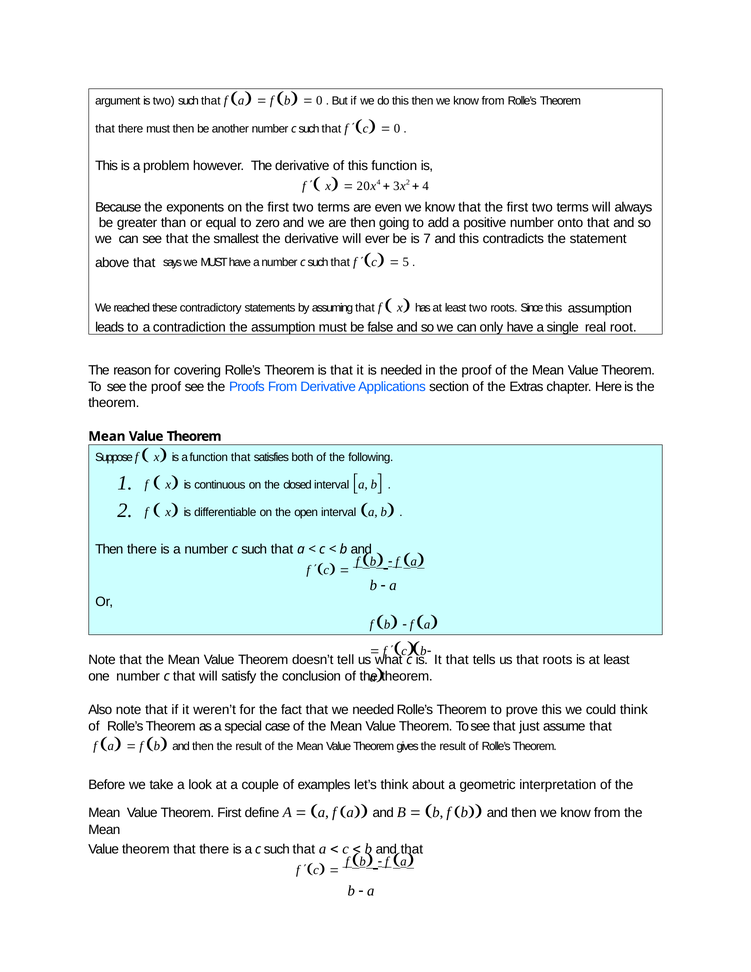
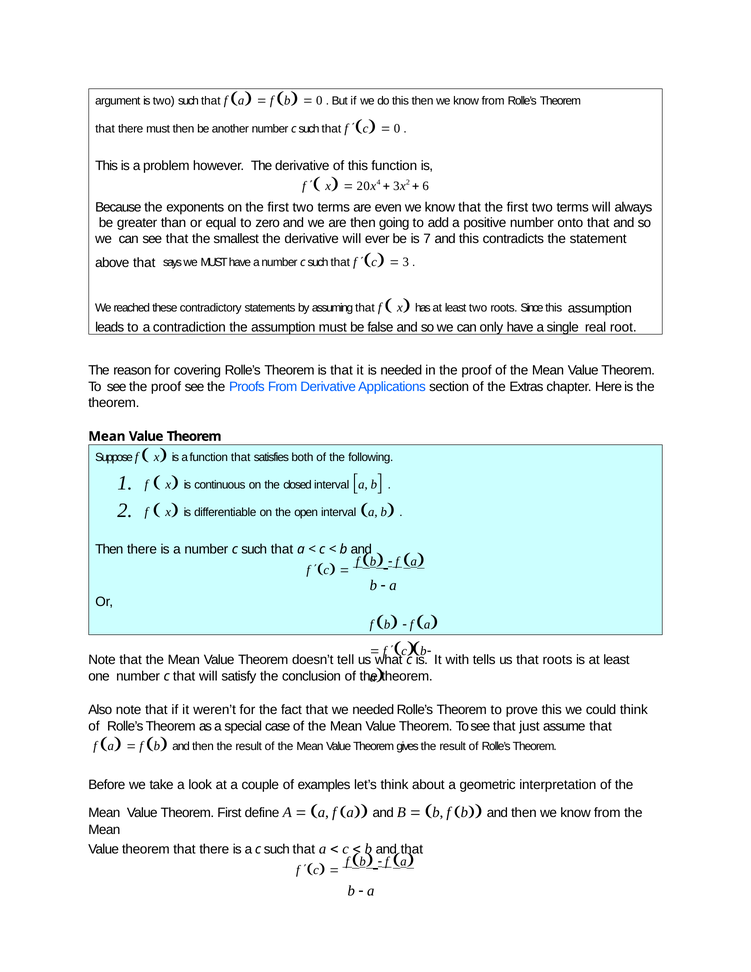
4: 4 -> 6
5: 5 -> 3
It that: that -> with
